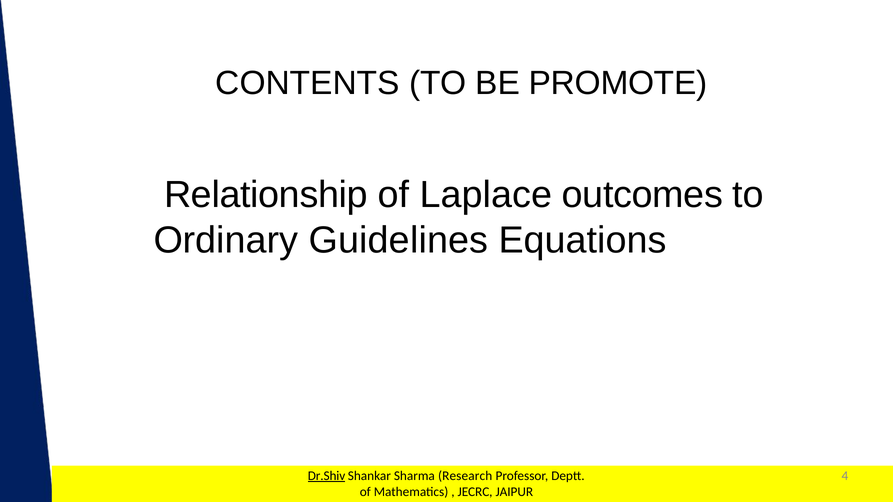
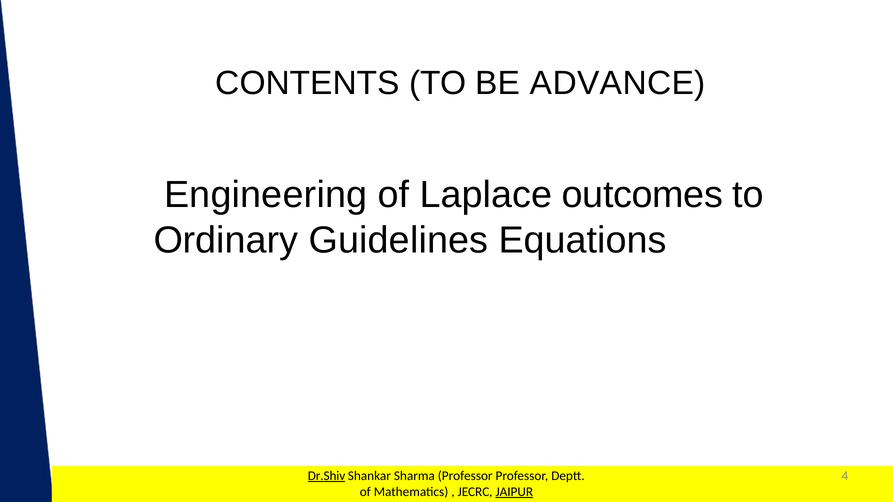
PROMOTE: PROMOTE -> ADVANCE
Relationship: Relationship -> Engineering
Sharma Research: Research -> Professor
JAIPUR underline: none -> present
